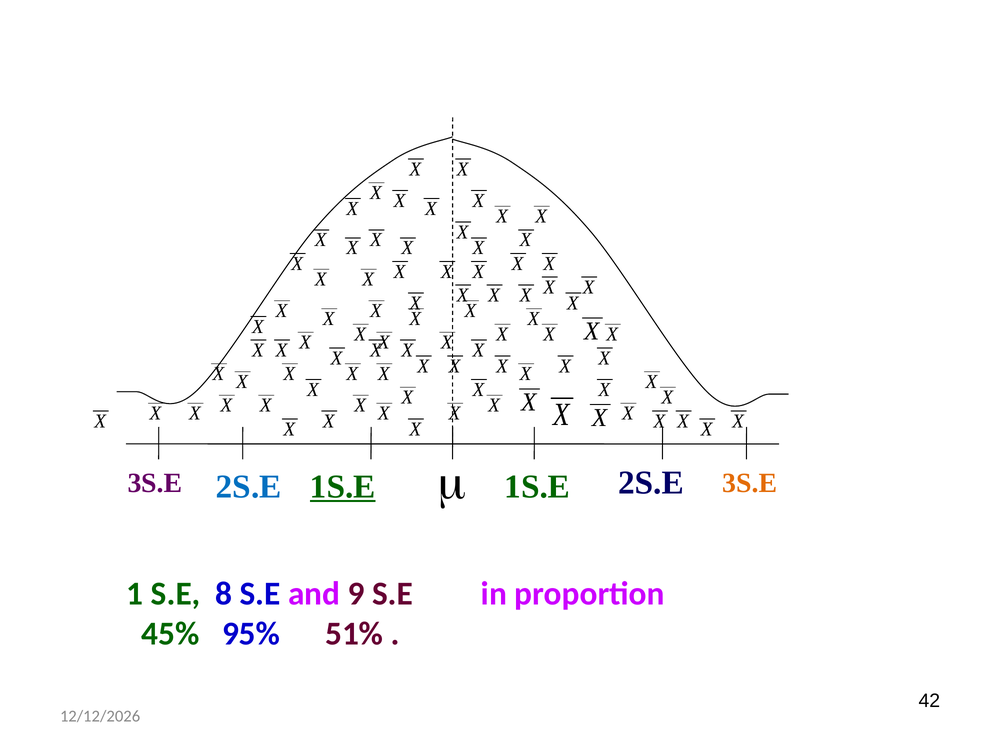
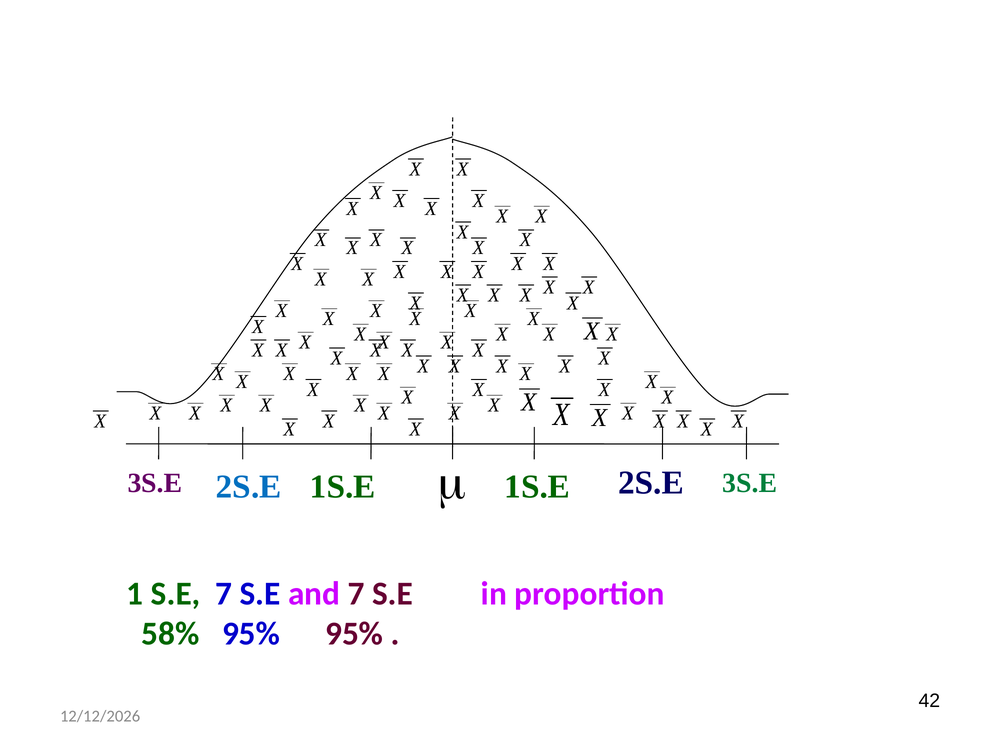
3S.E at (750, 483) colour: orange -> green
1S.E at (343, 487) underline: present -> none
S.E 8: 8 -> 7
and 9: 9 -> 7
45%: 45% -> 58%
95% 51%: 51% -> 95%
